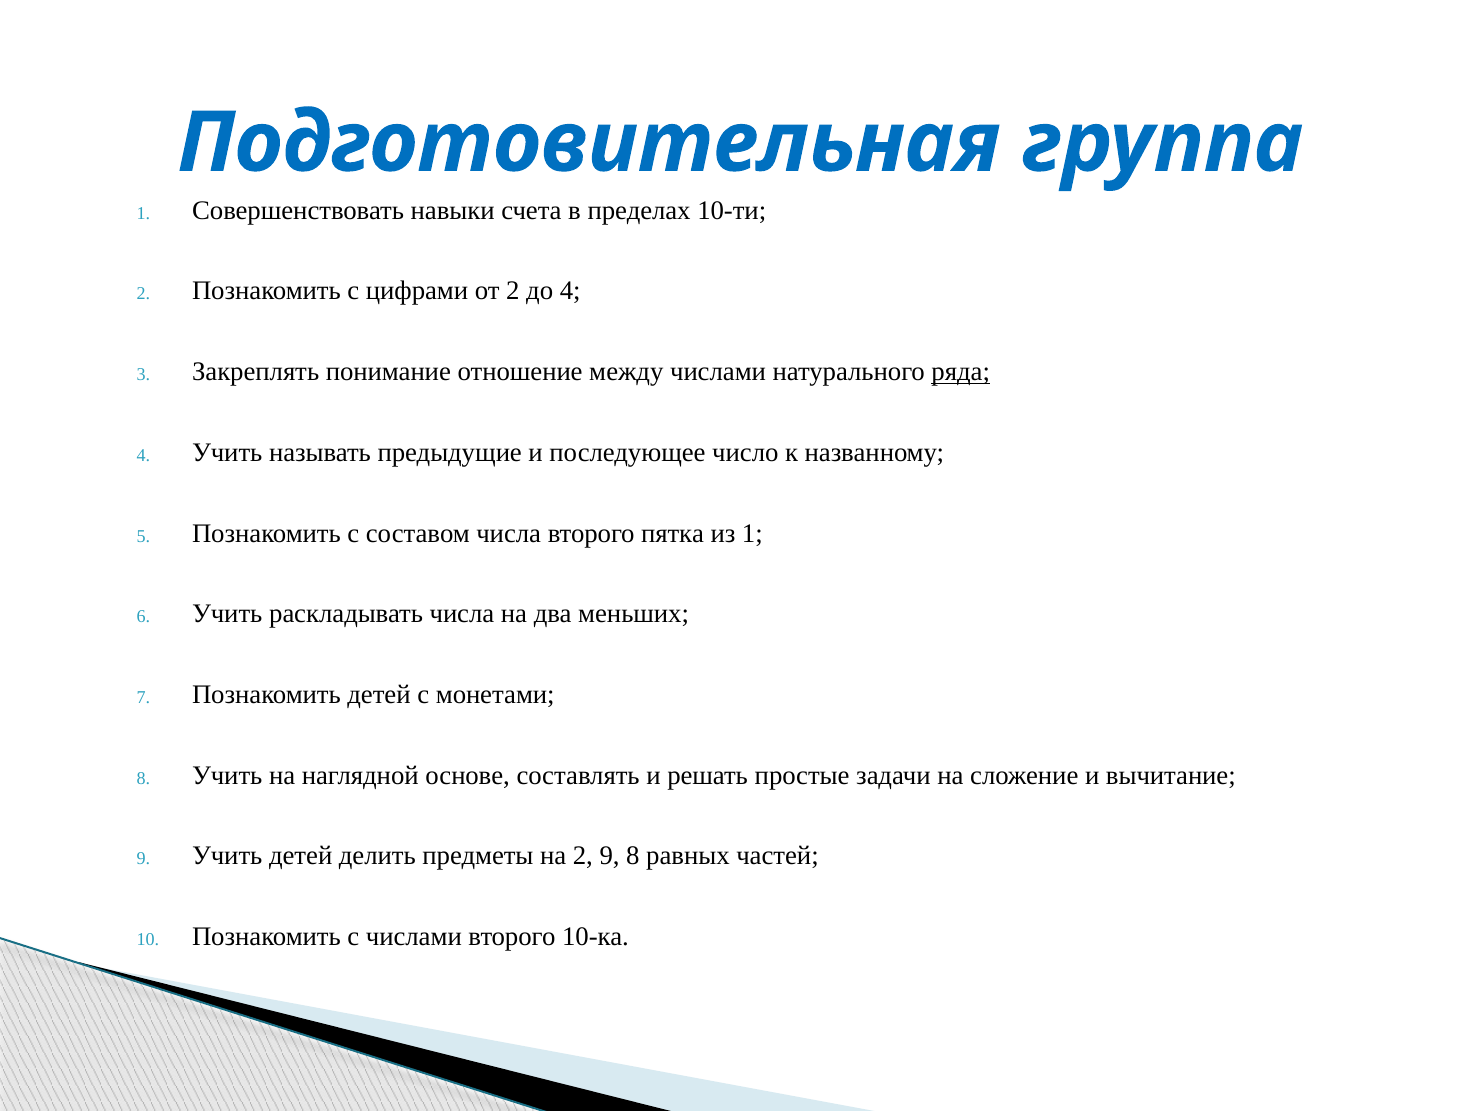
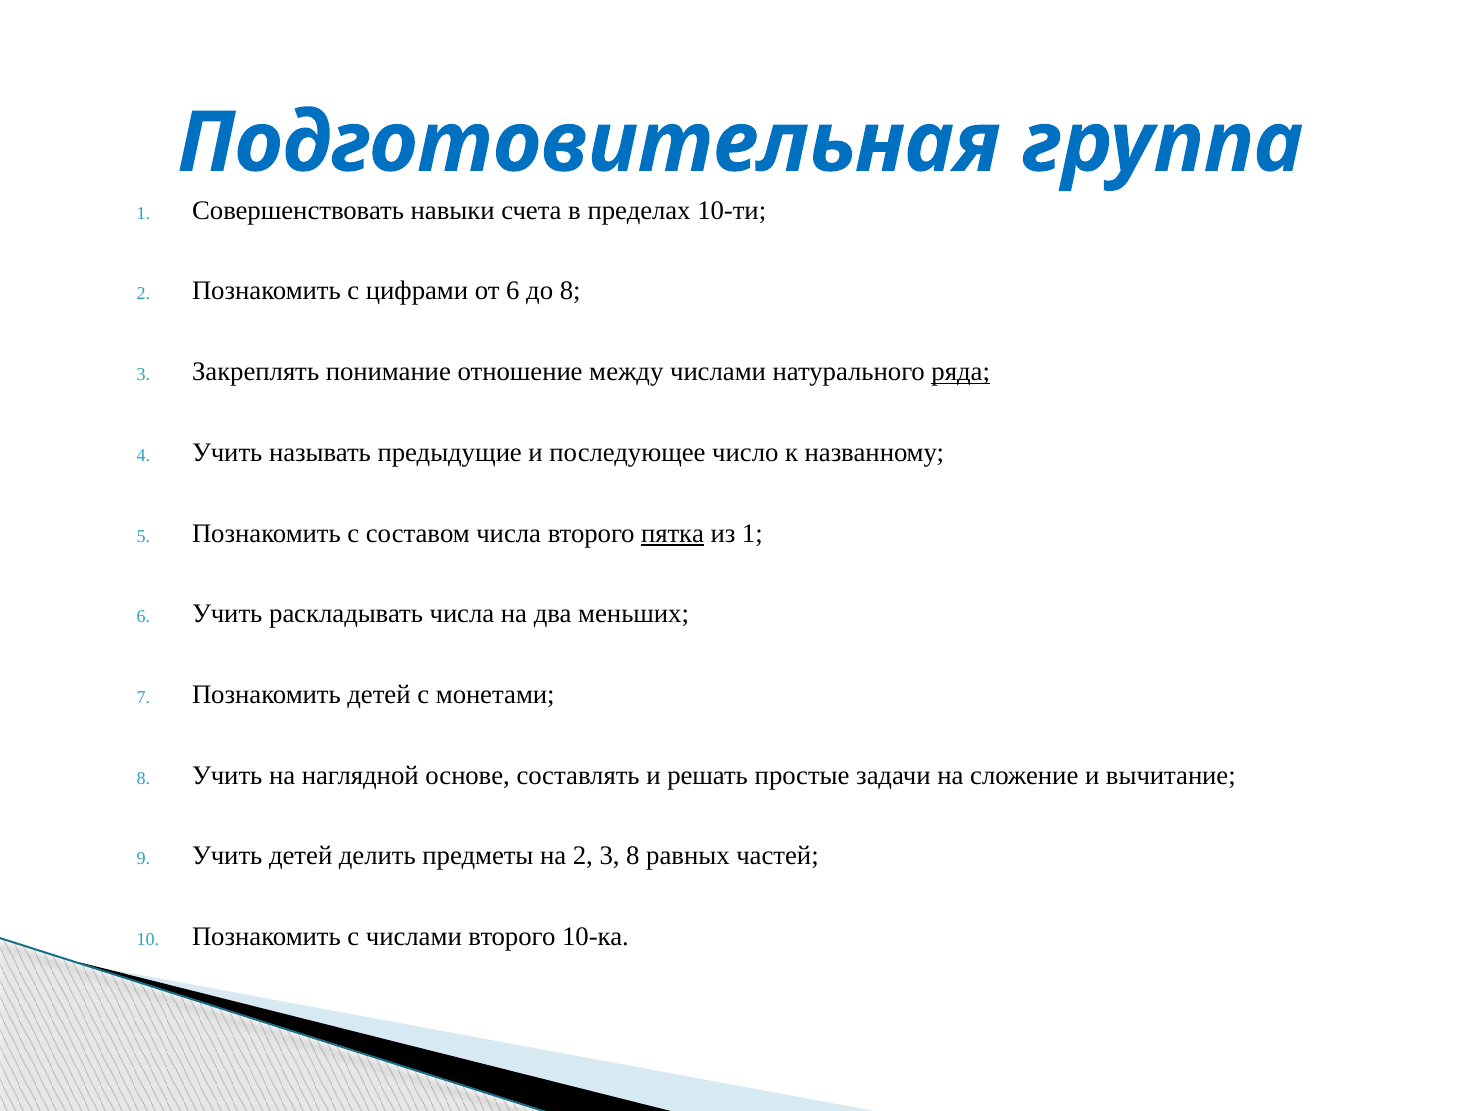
от 2: 2 -> 6
до 4: 4 -> 8
пятка underline: none -> present
2 9: 9 -> 3
